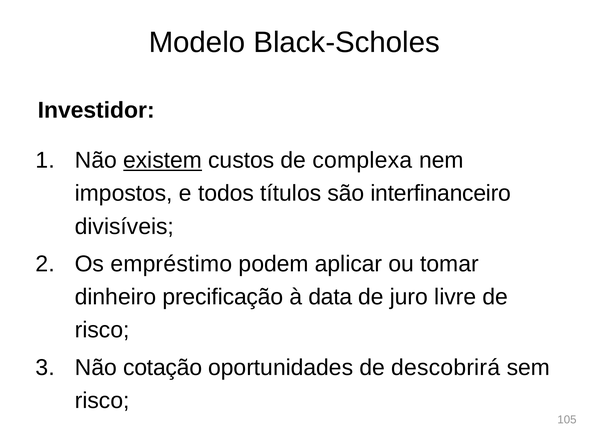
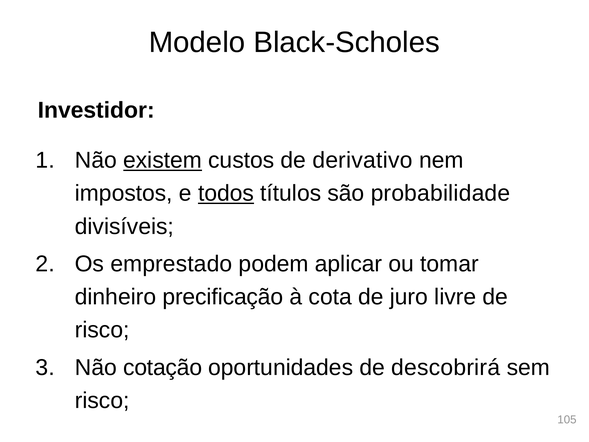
complexa: complexa -> derivativo
todos underline: none -> present
interfinanceiro: interfinanceiro -> probabilidade
empréstimo: empréstimo -> emprestado
data: data -> cota
